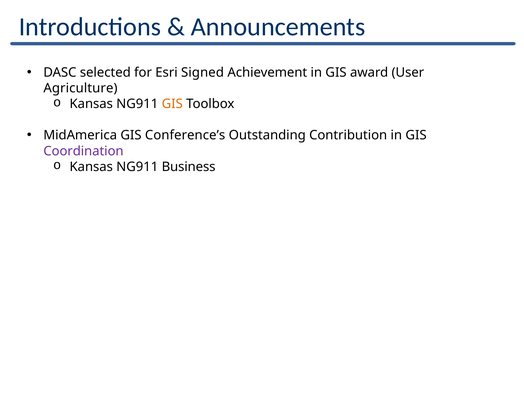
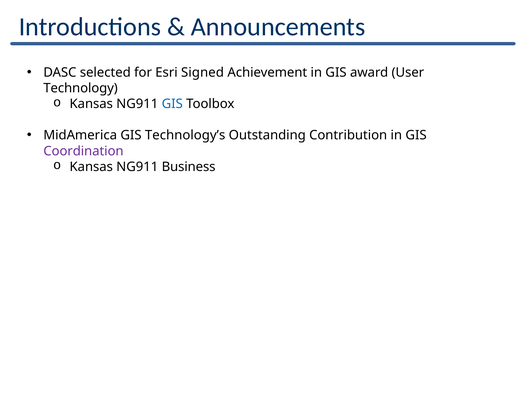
Agriculture: Agriculture -> Technology
GIS at (172, 104) colour: orange -> blue
Conference’s: Conference’s -> Technology’s
